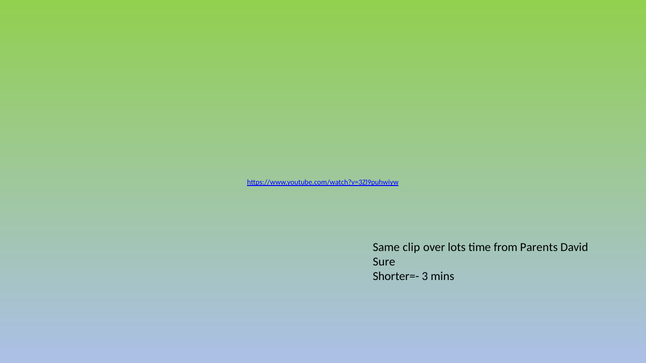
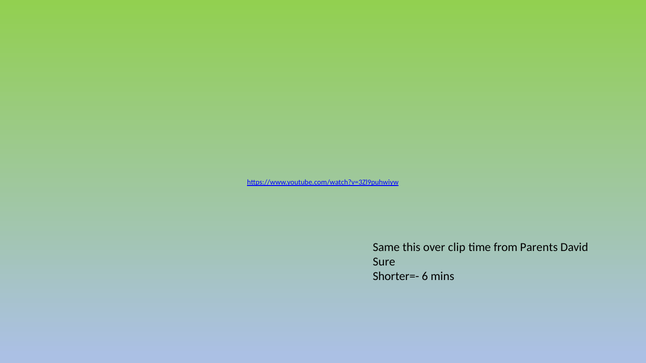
clip: clip -> this
lots: lots -> clip
3: 3 -> 6
